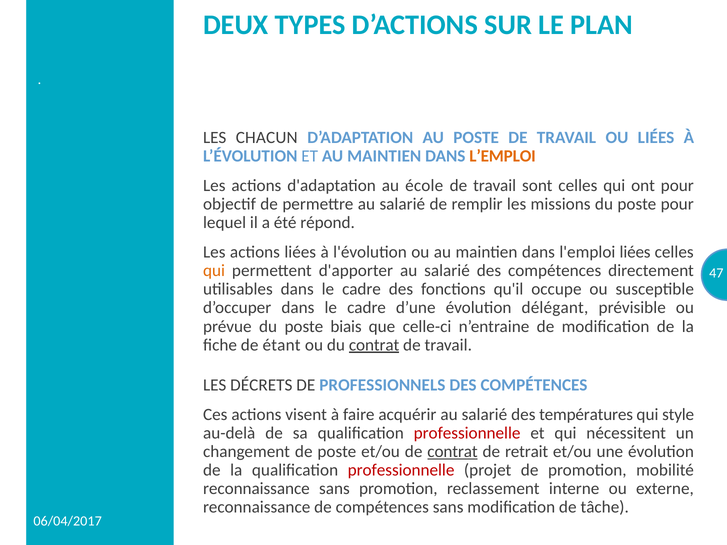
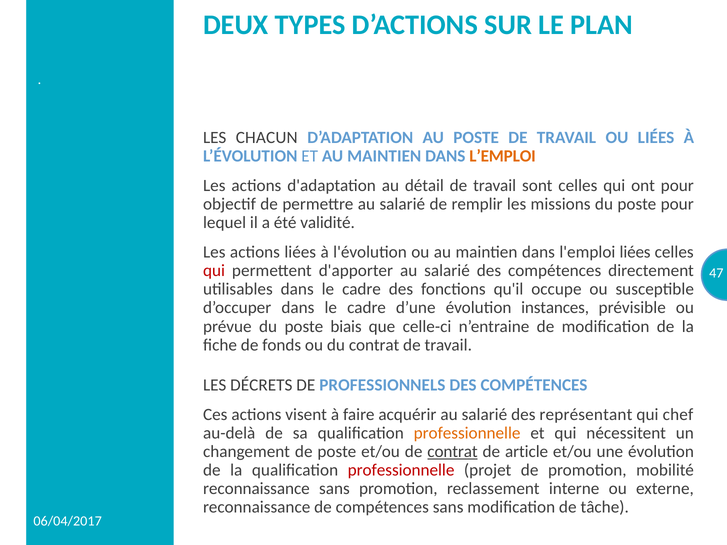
école: école -> détail
répond: répond -> validité
qui at (214, 271) colour: orange -> red
délégant: délégant -> instances
étant: étant -> fonds
contrat at (374, 345) underline: present -> none
températures: températures -> représentant
style: style -> chef
professionnelle at (467, 433) colour: red -> orange
retrait: retrait -> article
